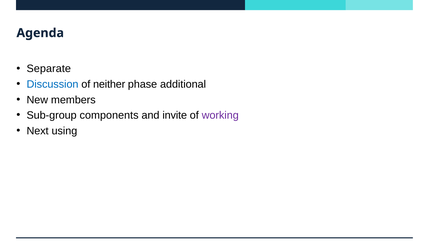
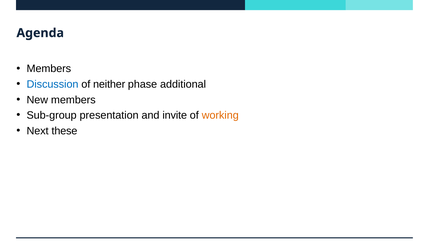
Separate at (49, 69): Separate -> Members
components: components -> presentation
working colour: purple -> orange
using: using -> these
